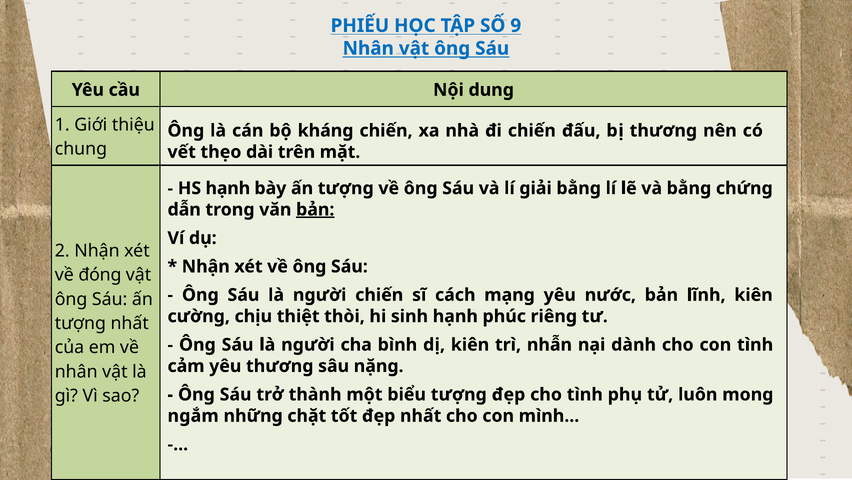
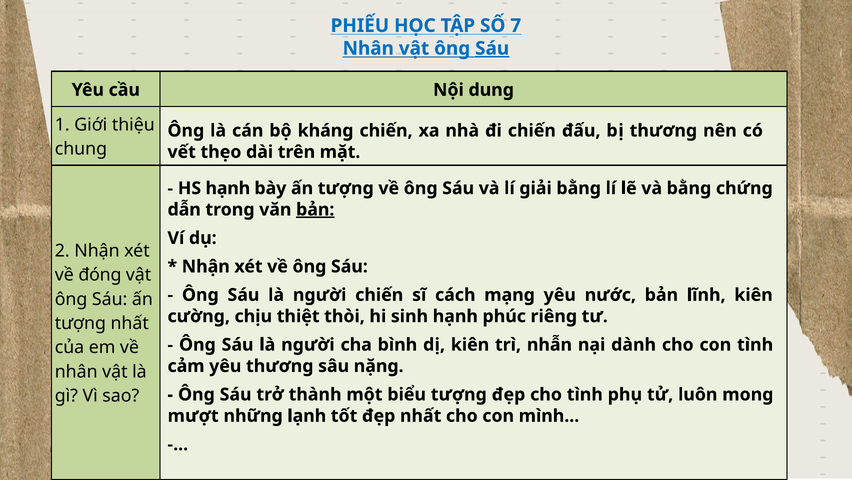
9: 9 -> 7
Sáu at (492, 48) underline: none -> present
ngắm: ngắm -> mượt
chặt: chặt -> lạnh
